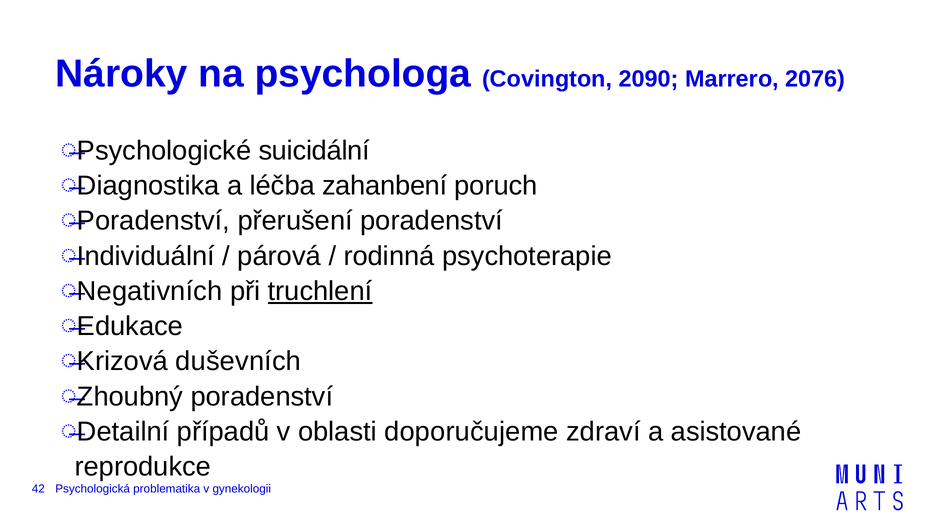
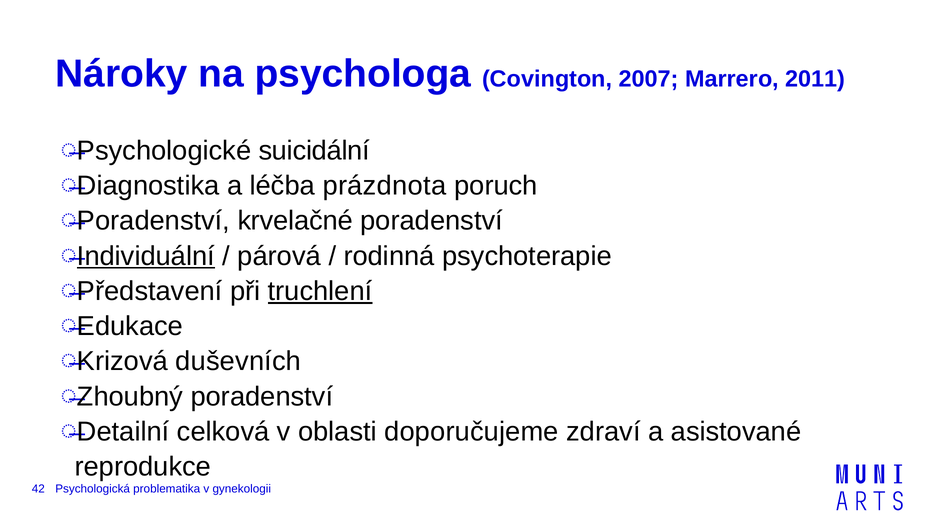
2090: 2090 -> 2007
2076: 2076 -> 2011
zahanbení: zahanbení -> prázdnota
přerušení: přerušení -> krvelačné
Individuální underline: none -> present
Negativních: Negativních -> Představení
případů: případů -> celková
